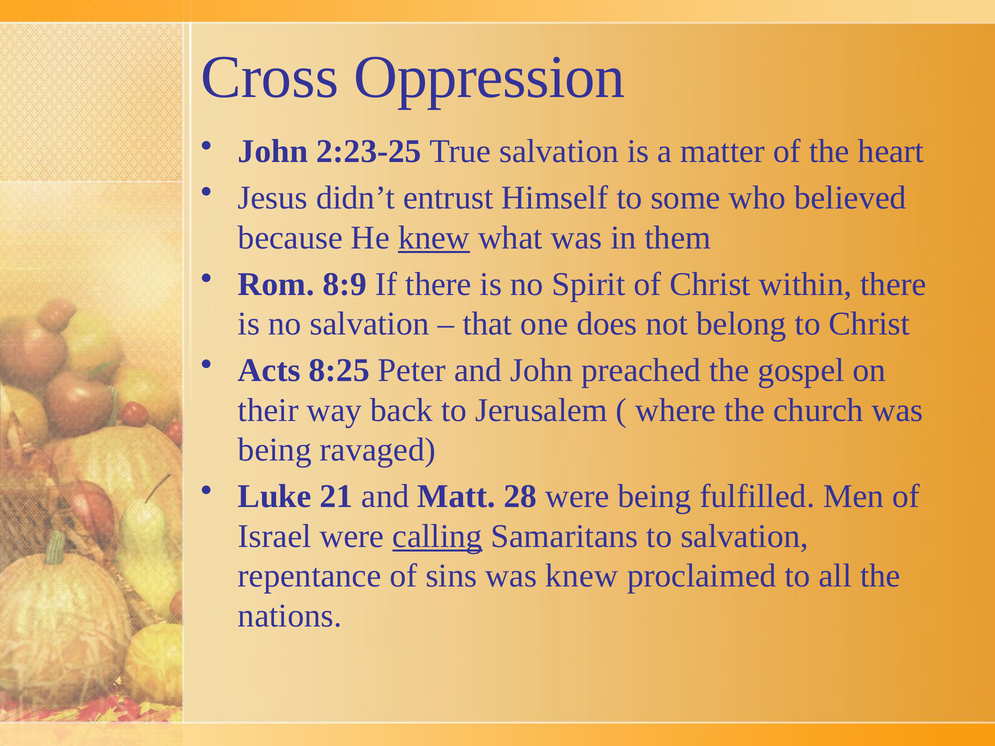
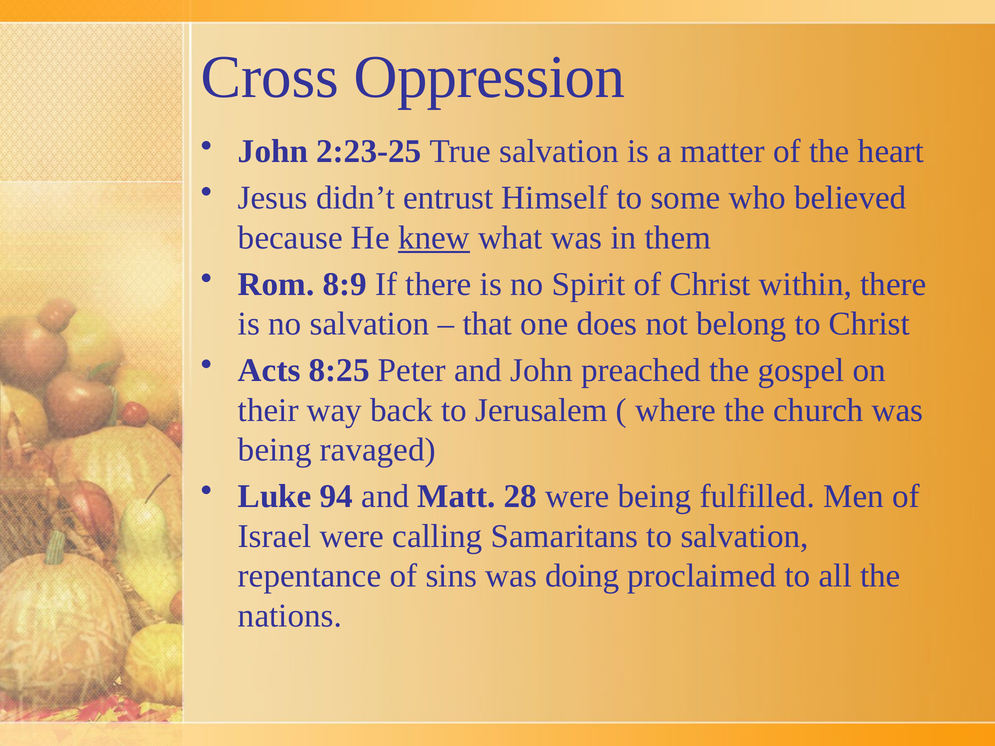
21: 21 -> 94
calling underline: present -> none
was knew: knew -> doing
